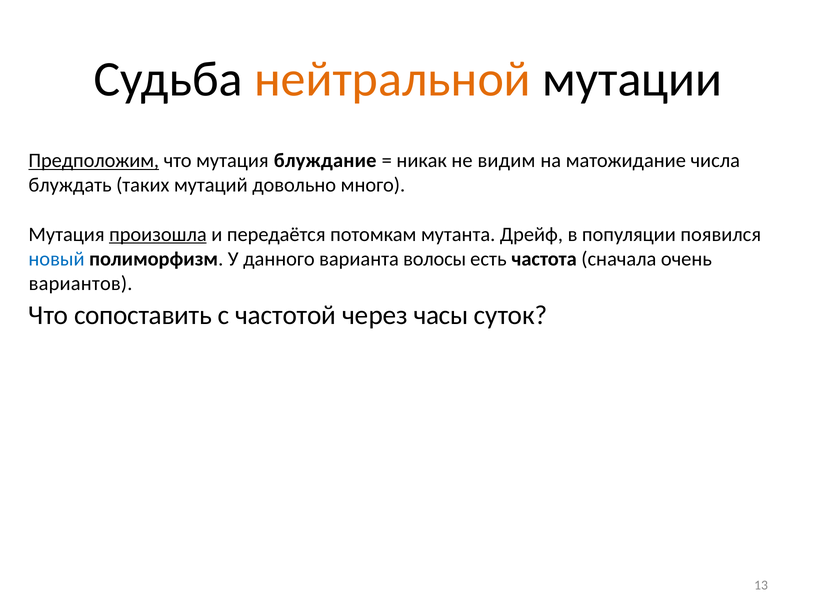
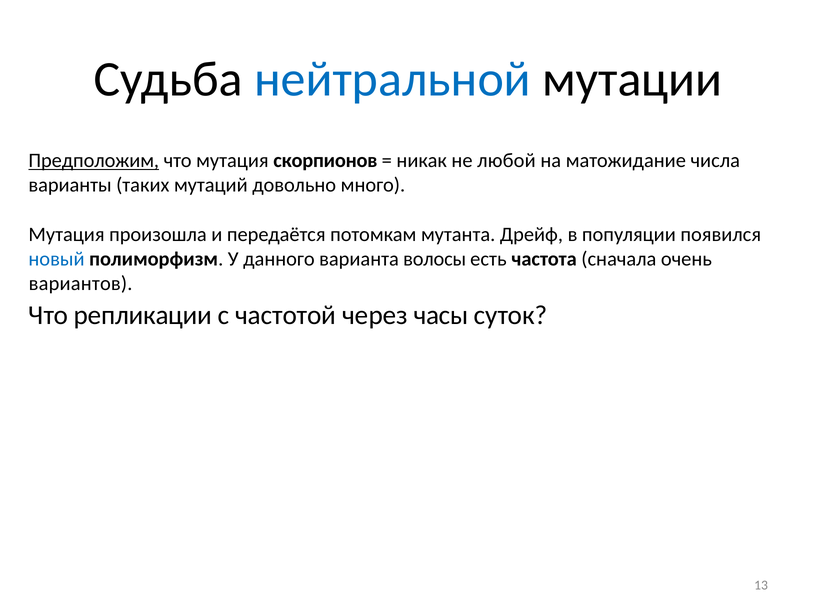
нейтральной colour: orange -> blue
блуждание: блуждание -> скорпионов
видим: видим -> любой
блуждать: блуждать -> варианты
произошла underline: present -> none
сопоставить: сопоставить -> репликации
